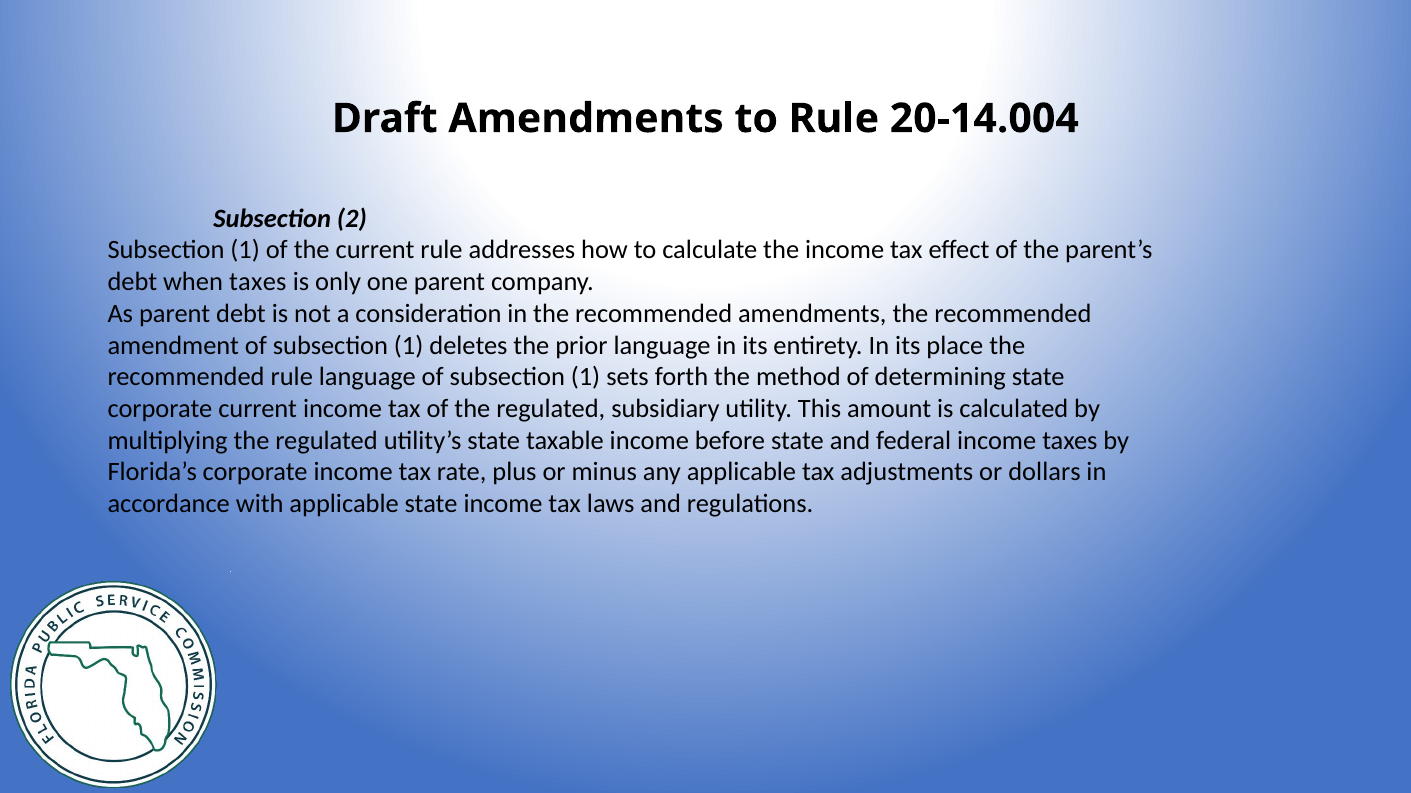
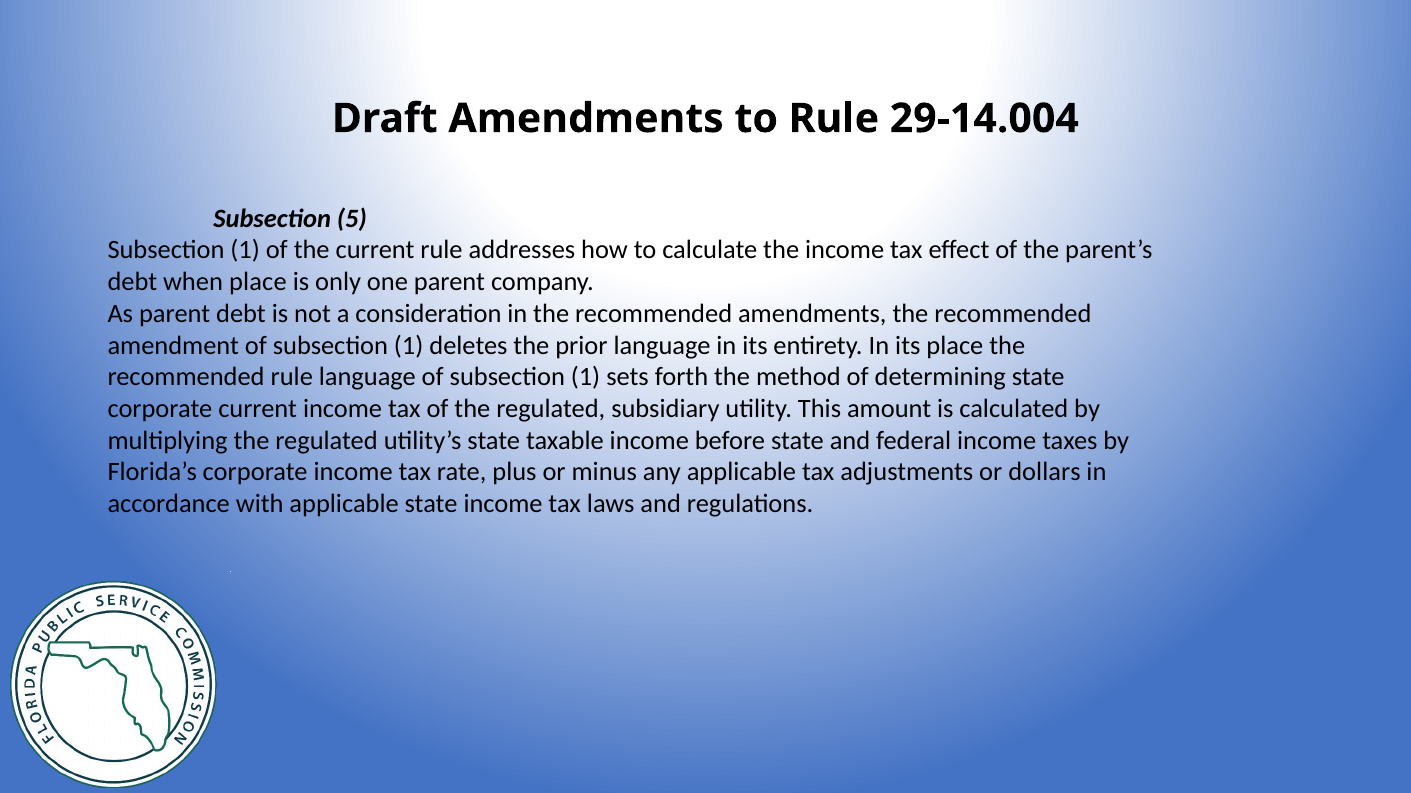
20-14.004: 20-14.004 -> 29-14.004
2: 2 -> 5
when taxes: taxes -> place
